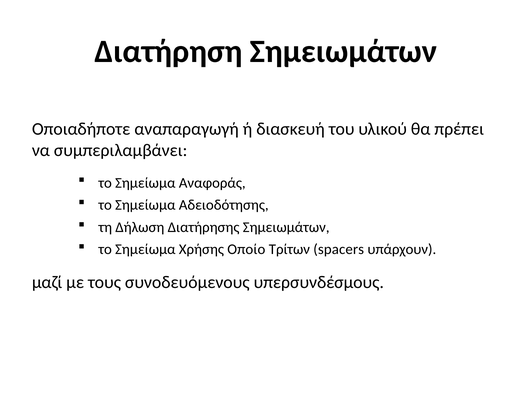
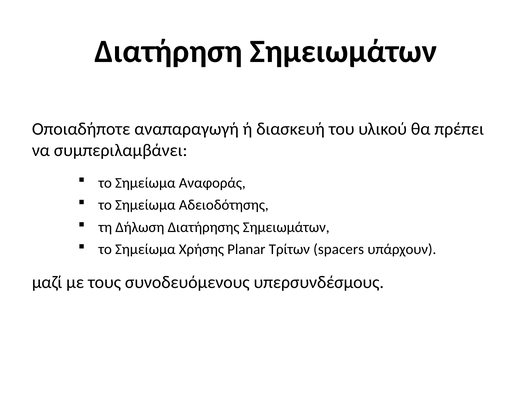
Οποίο: Οποίο -> Planar
